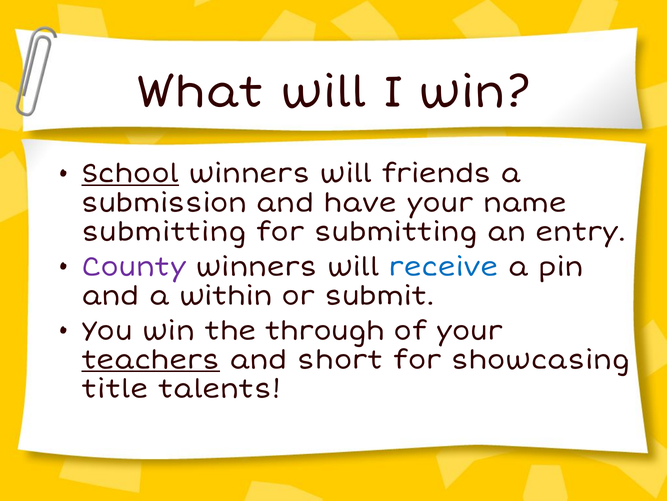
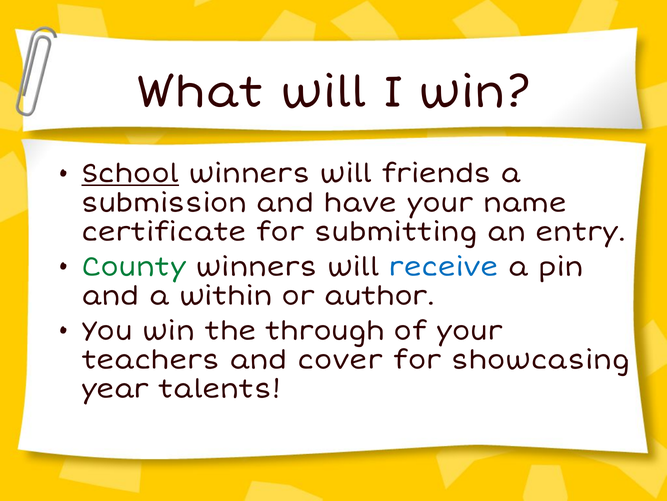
submitting at (164, 231): submitting -> certificate
County colour: purple -> green
submit: submit -> author
teachers underline: present -> none
short: short -> cover
title: title -> year
